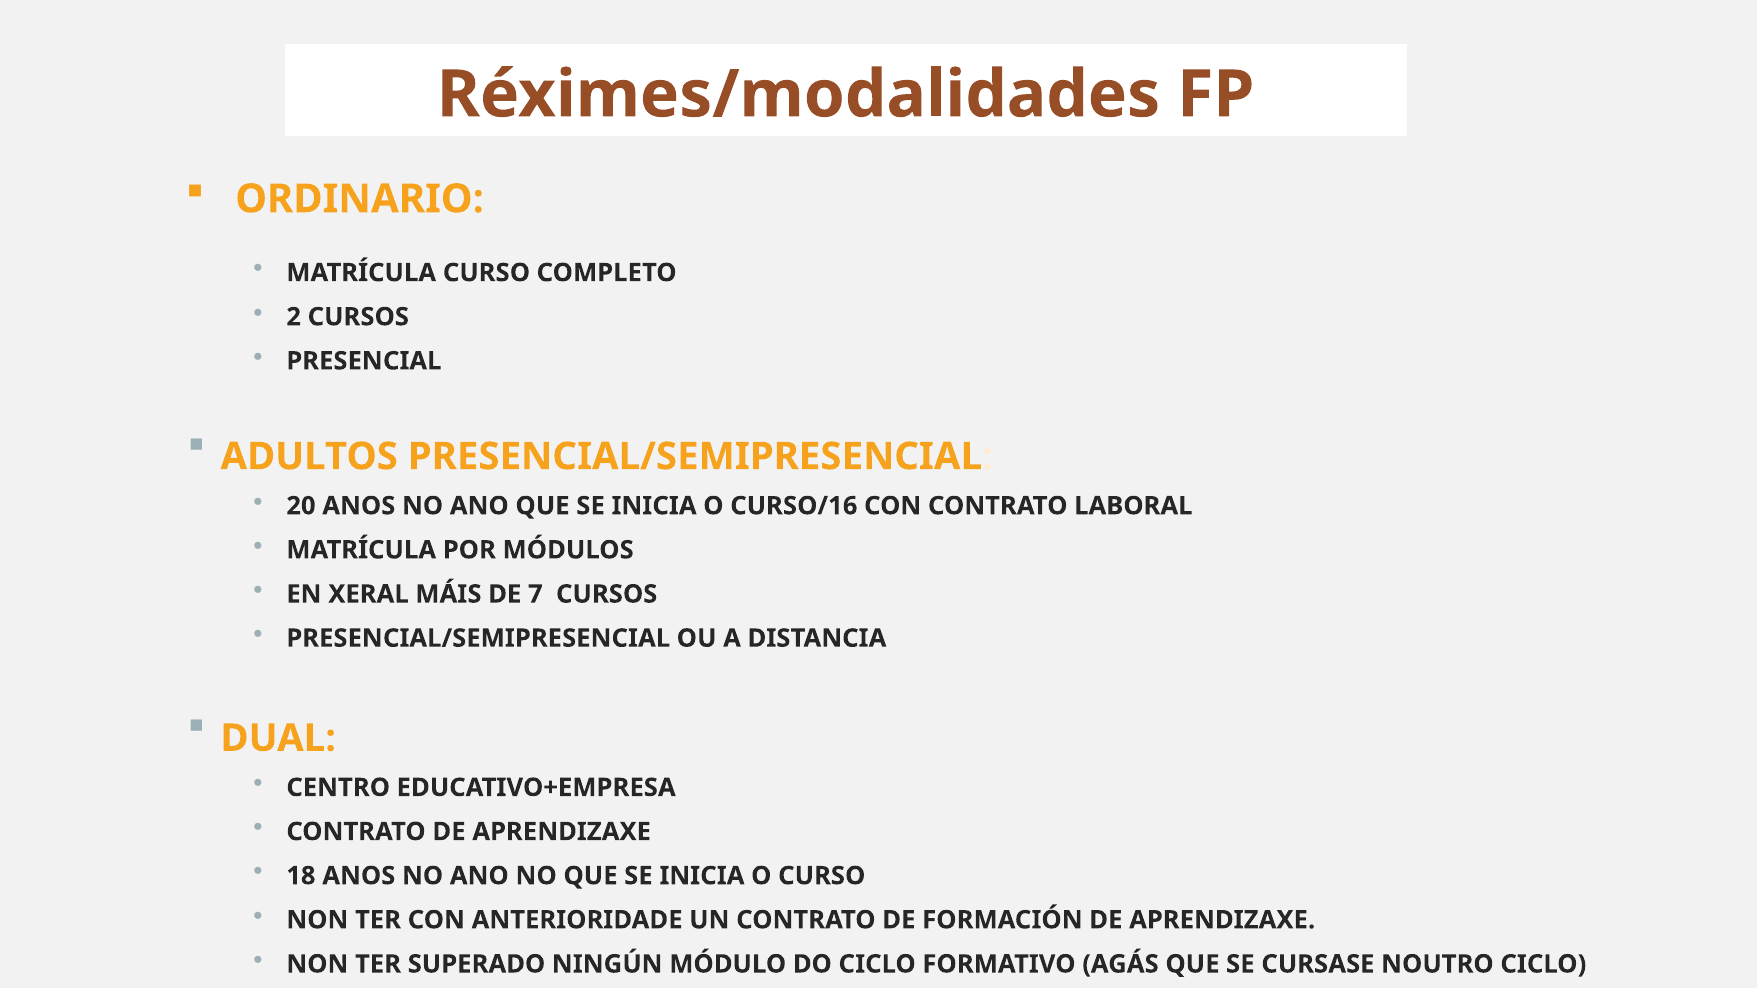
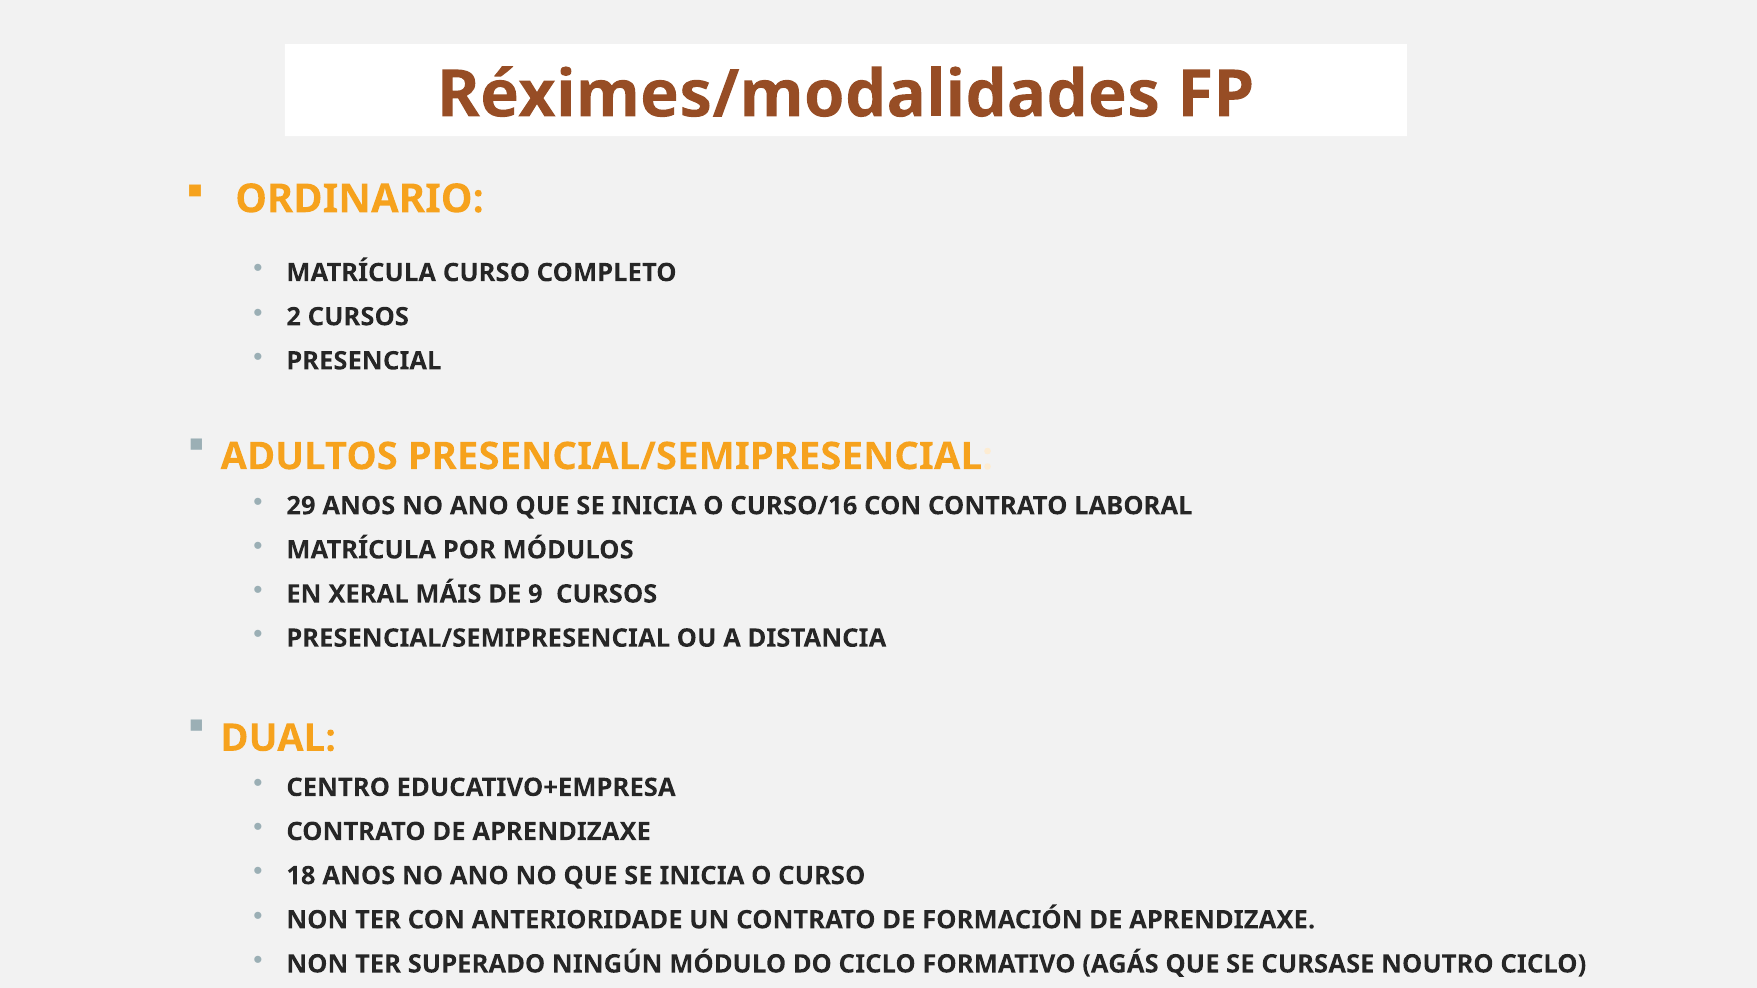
20: 20 -> 29
7: 7 -> 9
